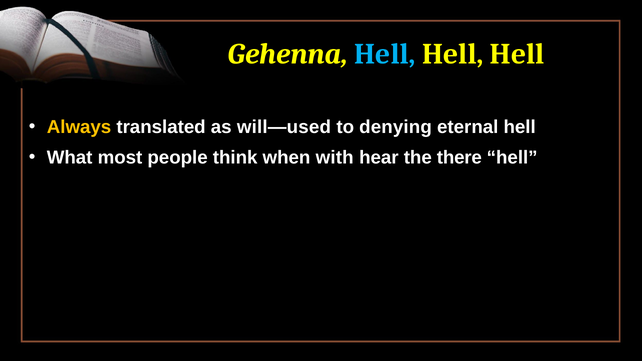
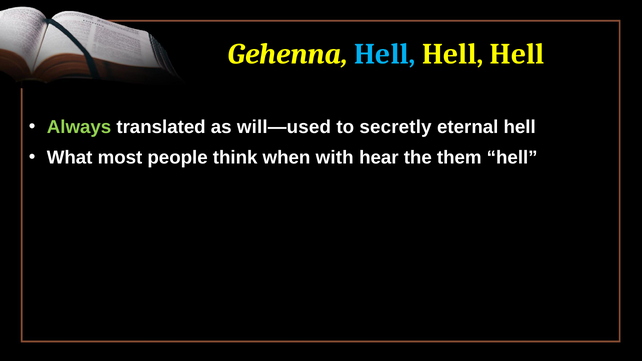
Always colour: yellow -> light green
denying: denying -> secretly
there: there -> them
